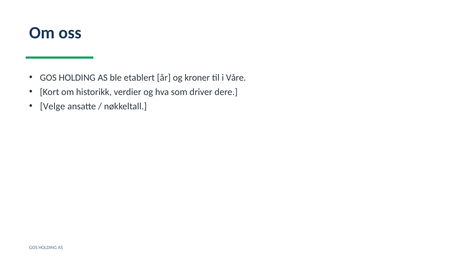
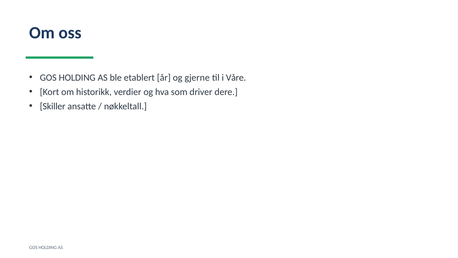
kroner: kroner -> gjerne
Velge: Velge -> Skiller
